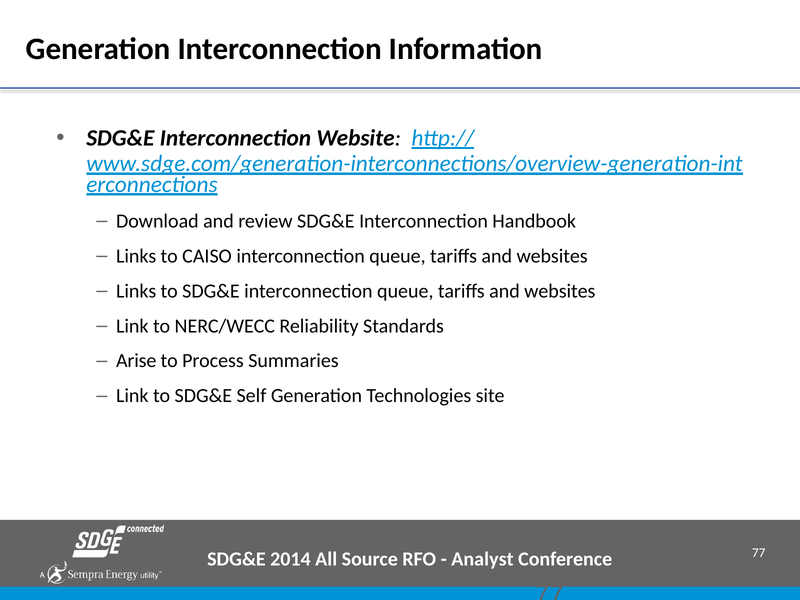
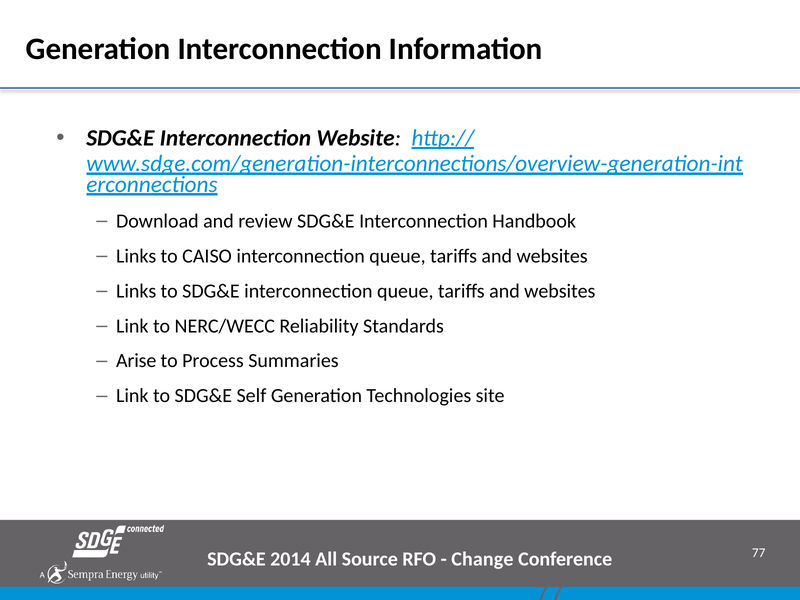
Analyst: Analyst -> Change
